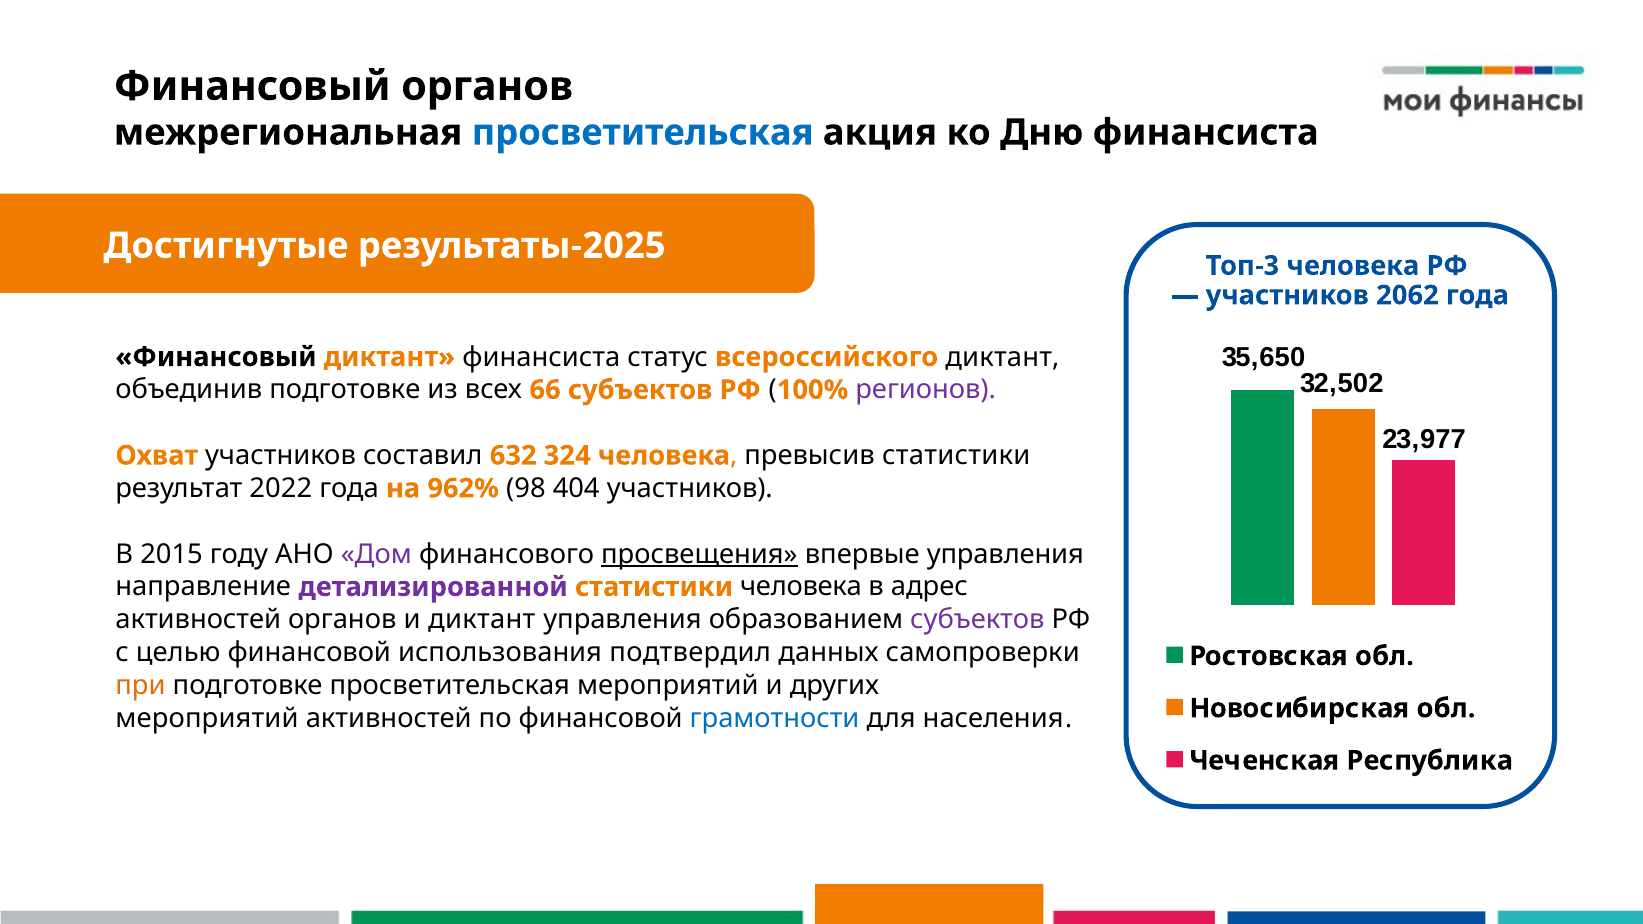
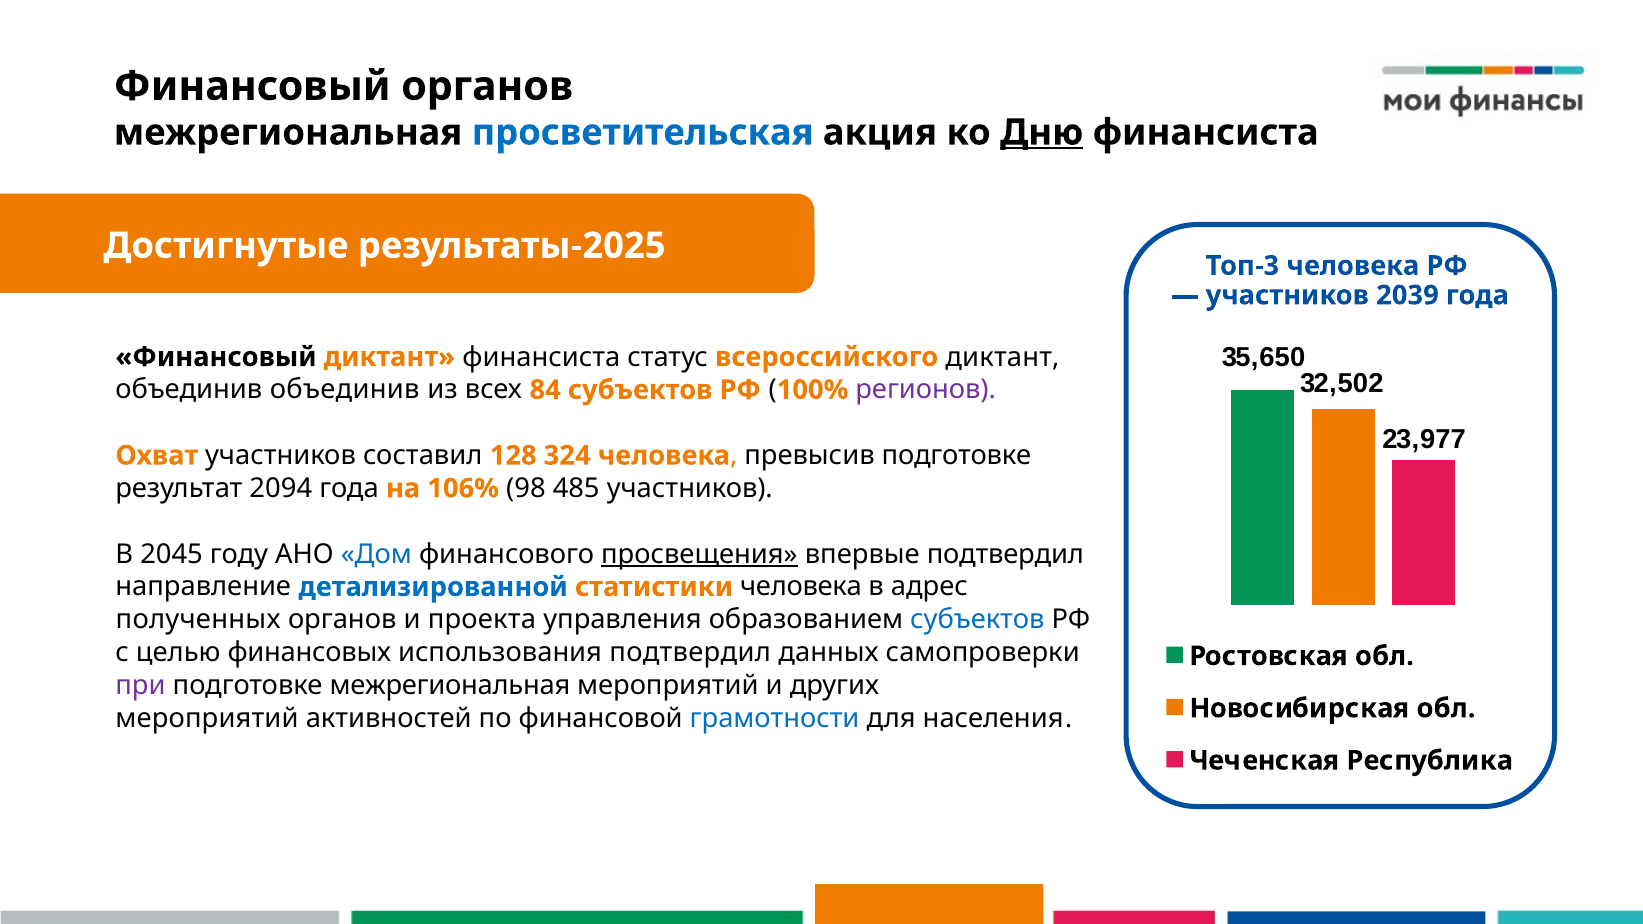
Дню underline: none -> present
2062: 2062 -> 2039
объединив подготовке: подготовке -> объединив
66: 66 -> 84
632: 632 -> 128
превысив статистики: статистики -> подготовке
2022: 2022 -> 2094
962%: 962% -> 106%
404: 404 -> 485
2015: 2015 -> 2045
Дом colour: purple -> blue
впервые управления: управления -> подтвердил
детализированной colour: purple -> blue
активностей at (198, 620): активностей -> полученных
и диктант: диктант -> проекта
субъектов at (977, 620) colour: purple -> blue
целью финансовой: финансовой -> финансовых
при colour: orange -> purple
подготовке просветительская: просветительская -> межрегиональная
